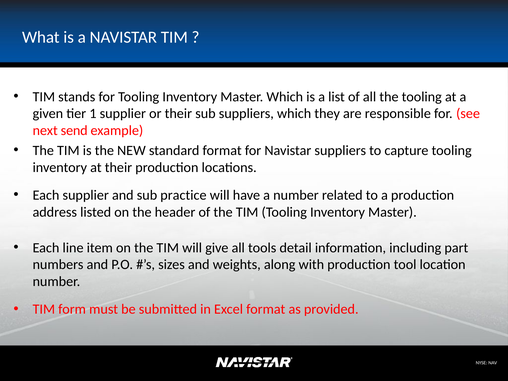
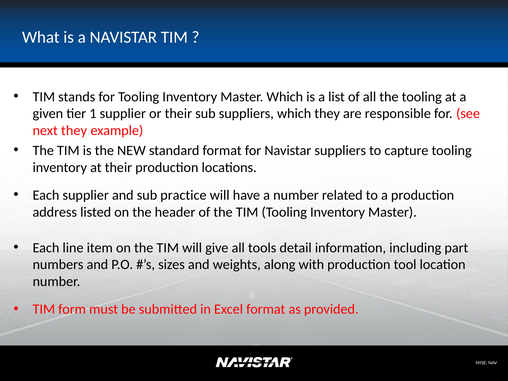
next send: send -> they
